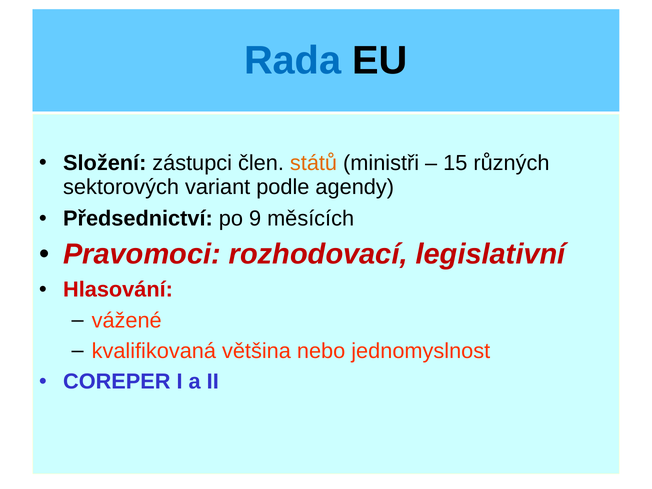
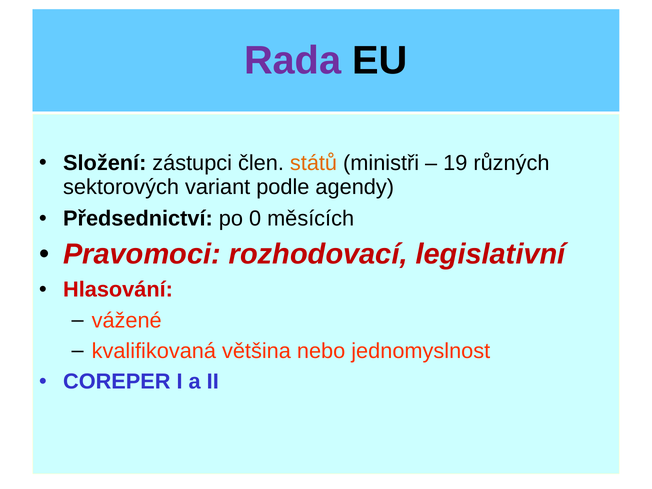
Rada colour: blue -> purple
15: 15 -> 19
9: 9 -> 0
